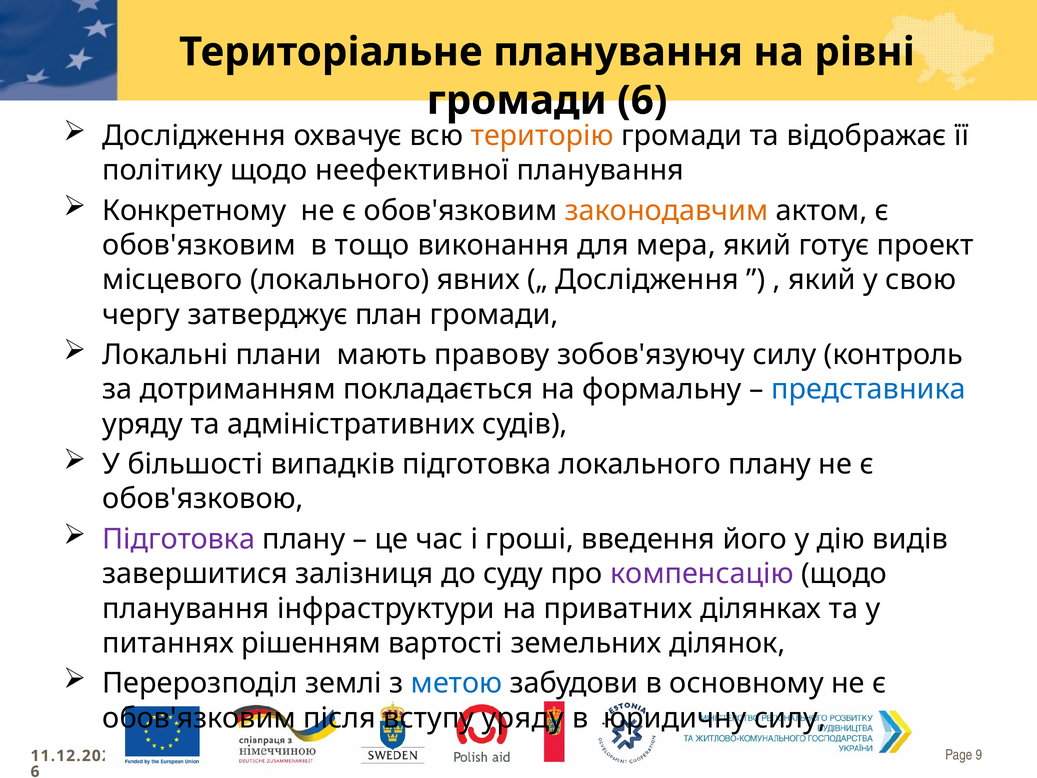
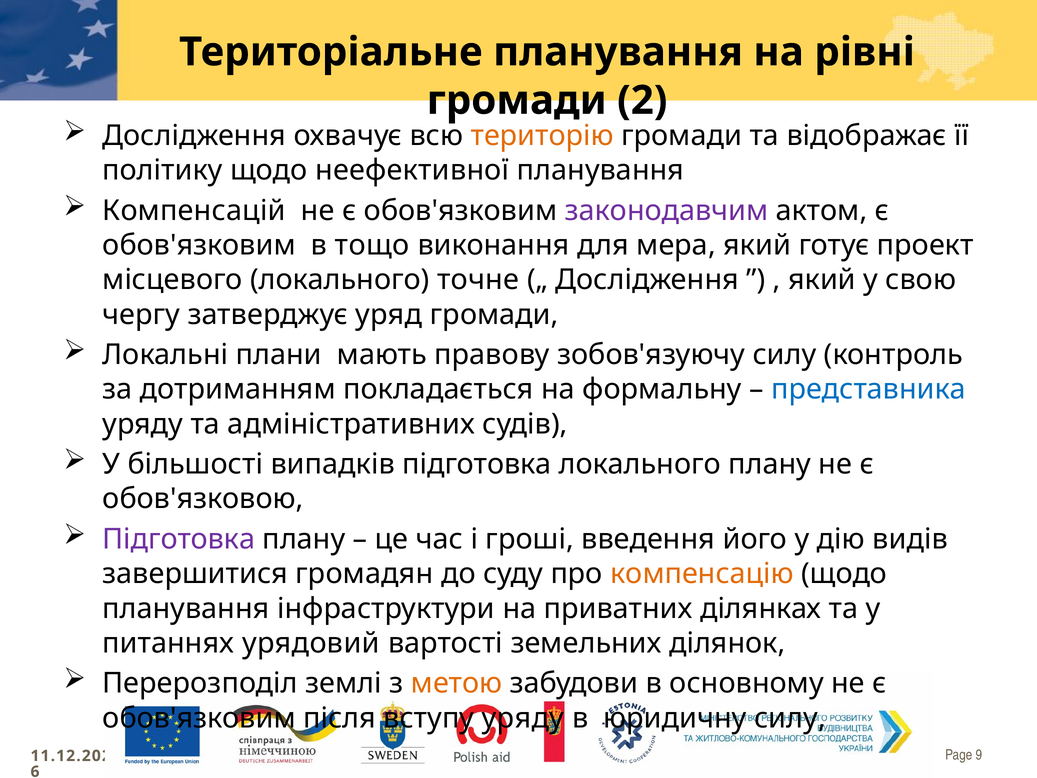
громади 6: 6 -> 2
Конкретному: Конкретному -> Компенсацій
законодавчим colour: orange -> purple
явних: явних -> точне
план: план -> уряд
залізниця: залізниця -> громадян
компенсацію colour: purple -> orange
рішенням: рішенням -> урядовий
метою colour: blue -> orange
